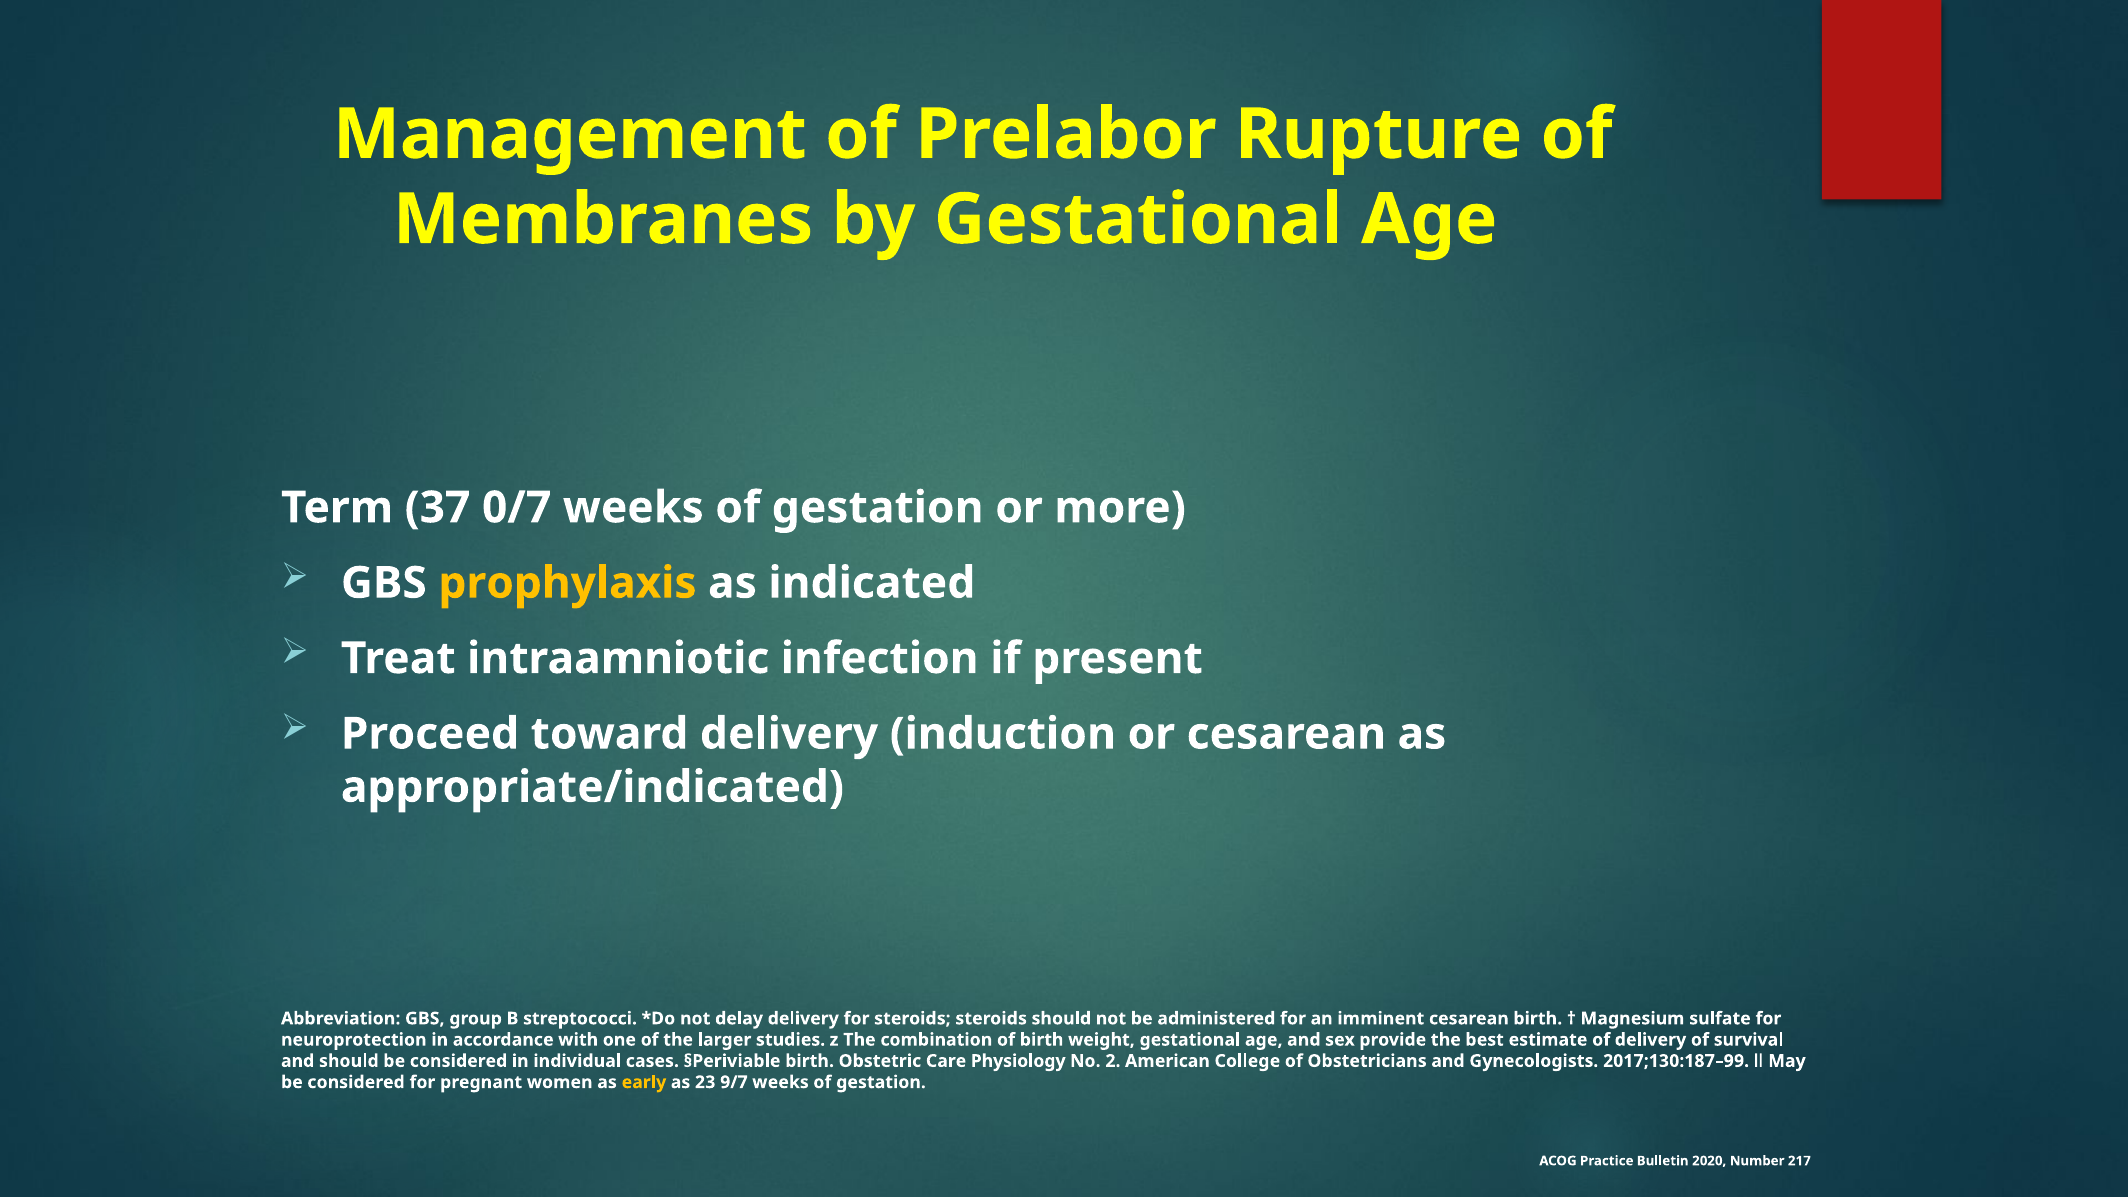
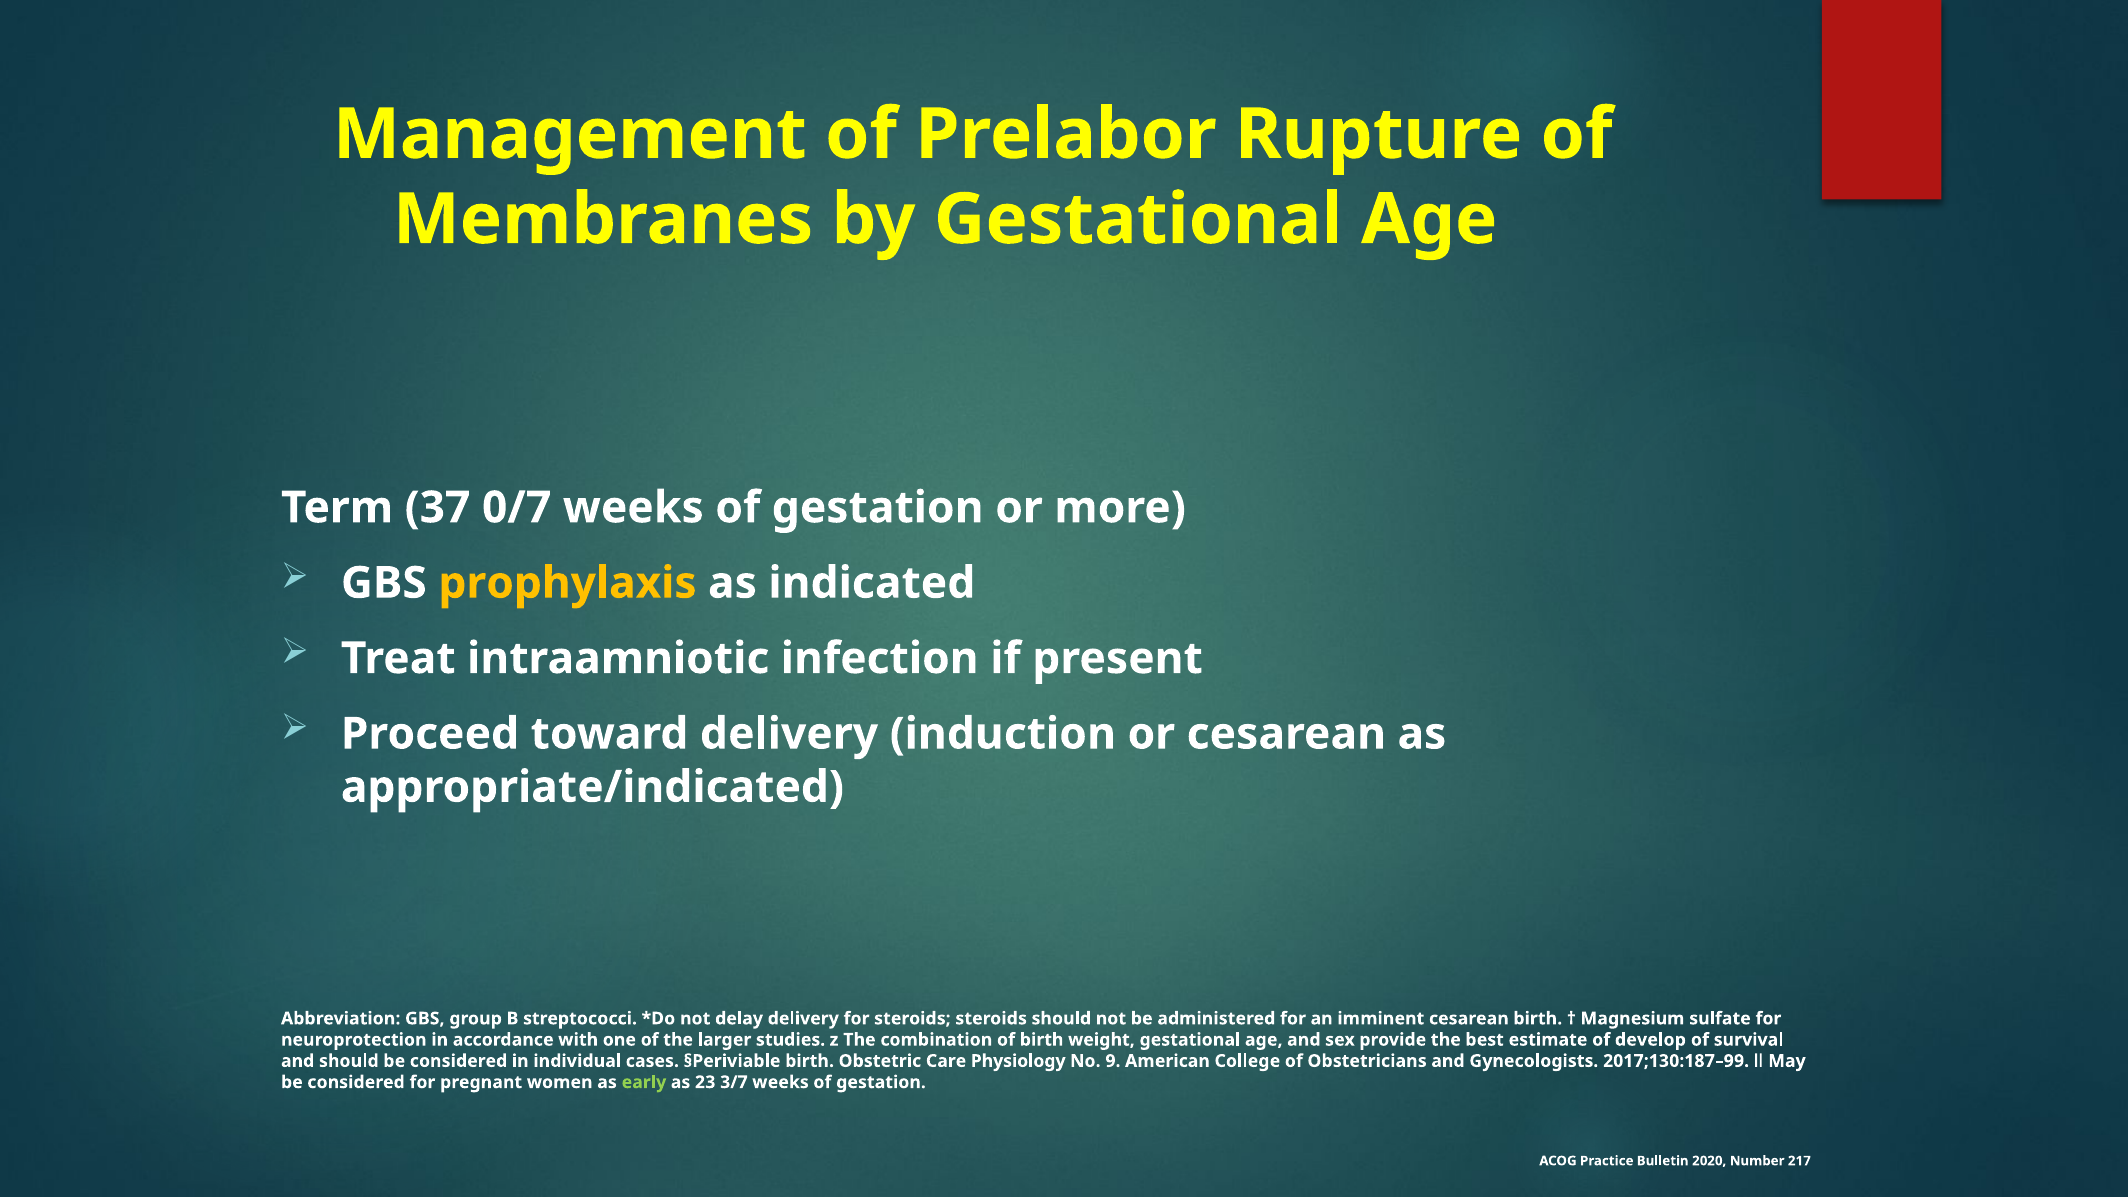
of delivery: delivery -> develop
2: 2 -> 9
early colour: yellow -> light green
9/7: 9/7 -> 3/7
